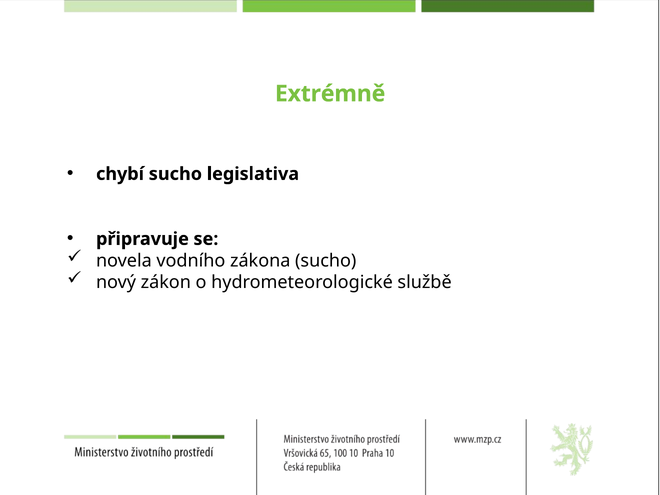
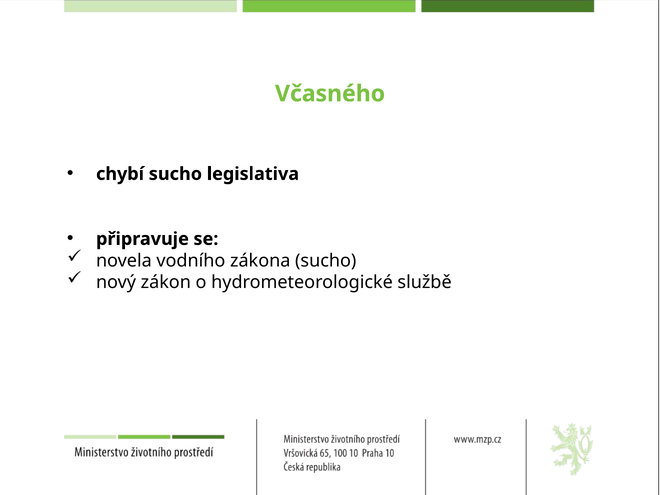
Extrémně: Extrémně -> Včasného
